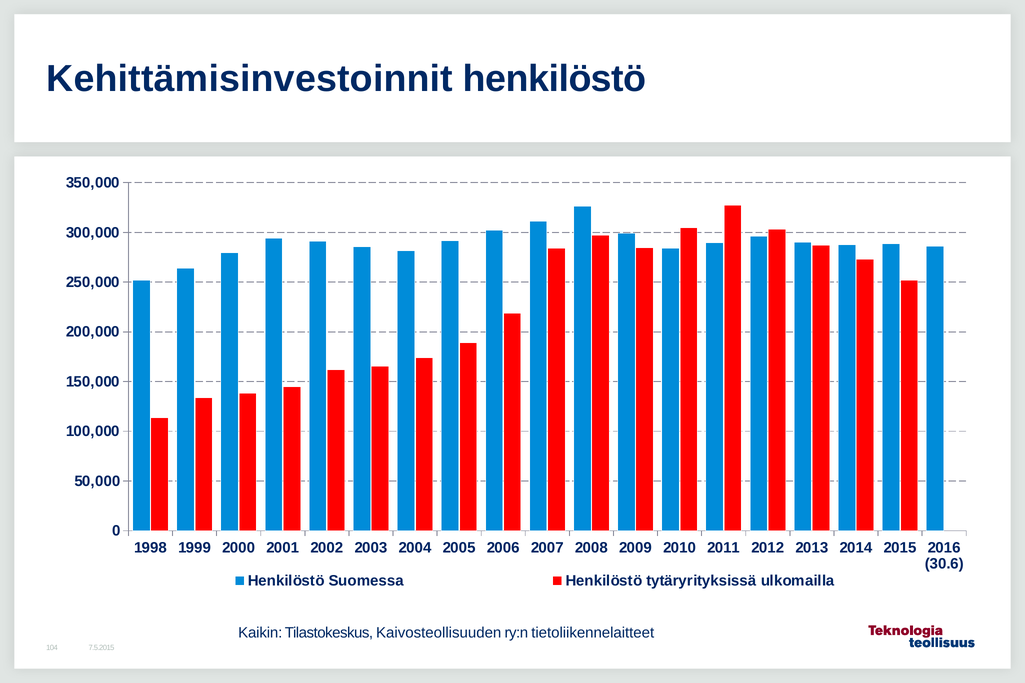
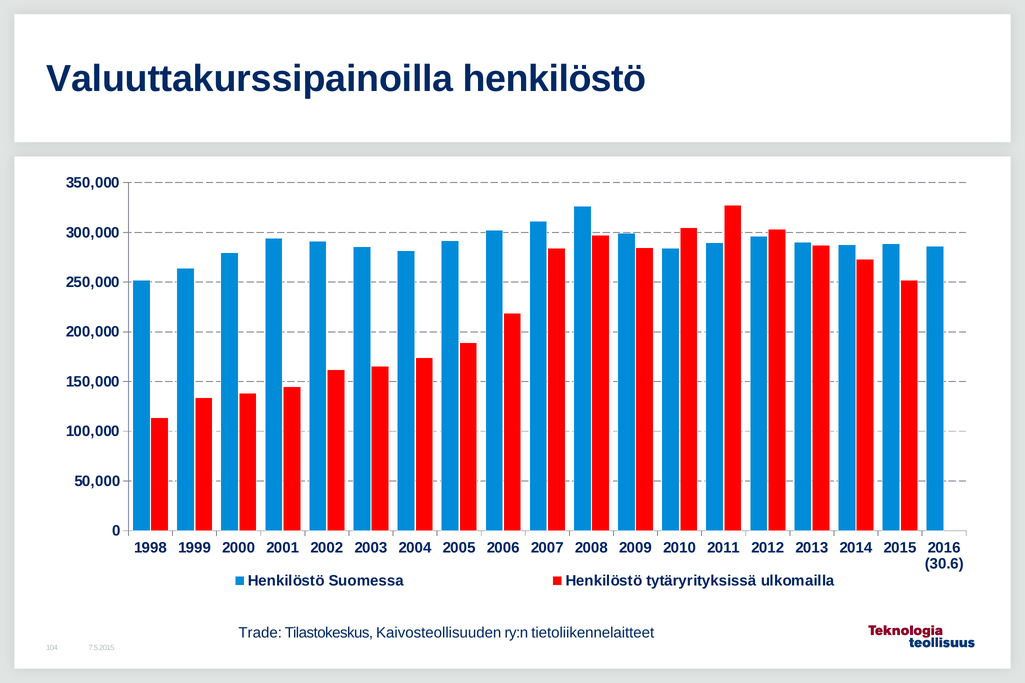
Kehittämisinvestoinnit: Kehittämisinvestoinnit -> Valuuttakurssipainoilla
Kaikin: Kaikin -> Trade
